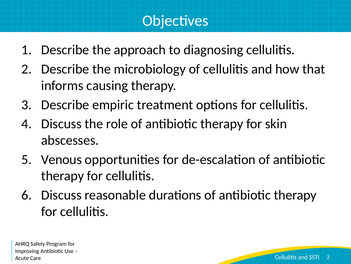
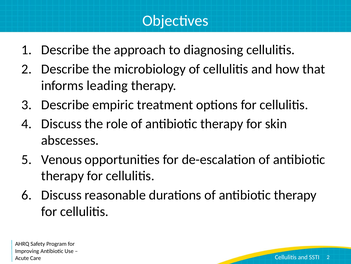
causing: causing -> leading
